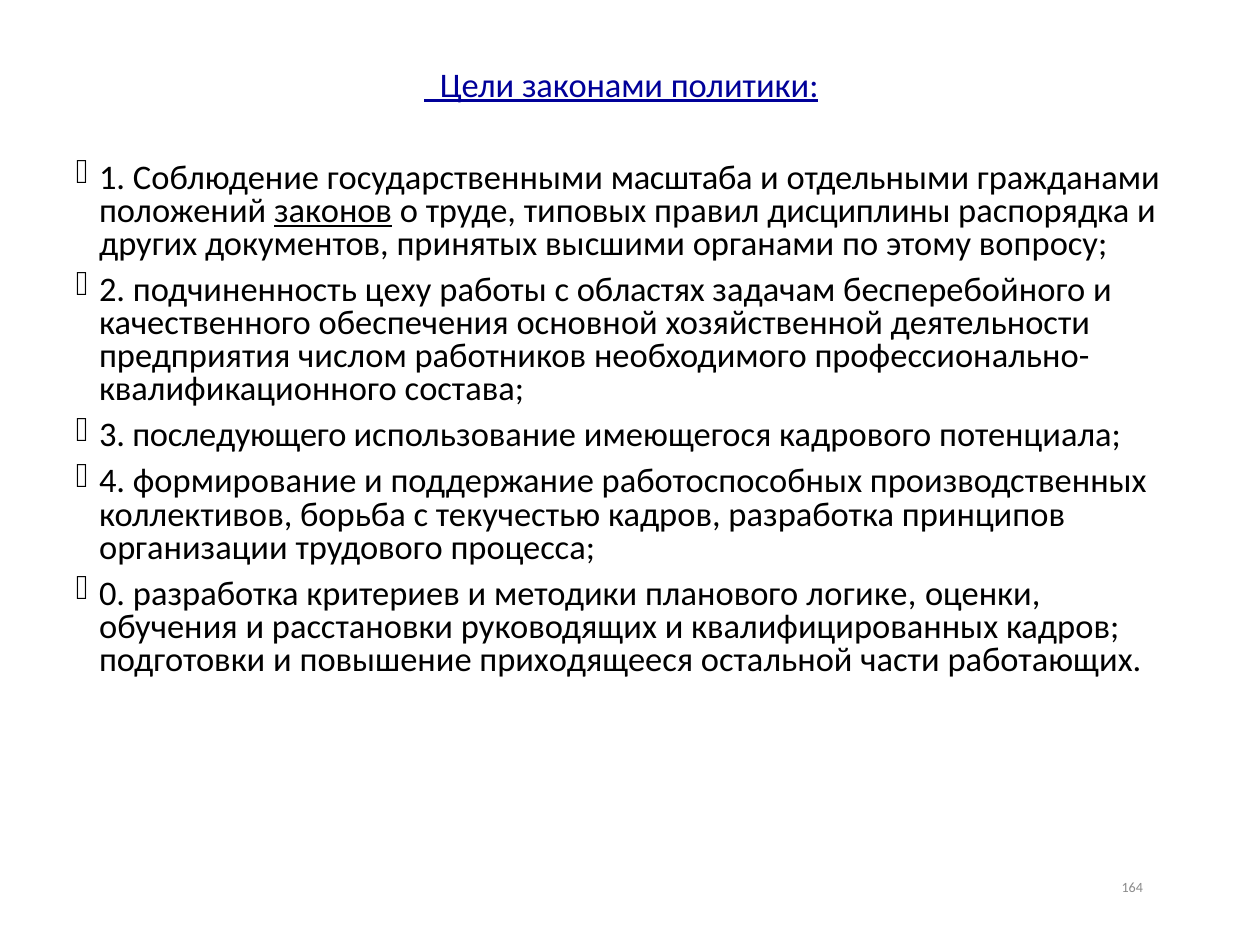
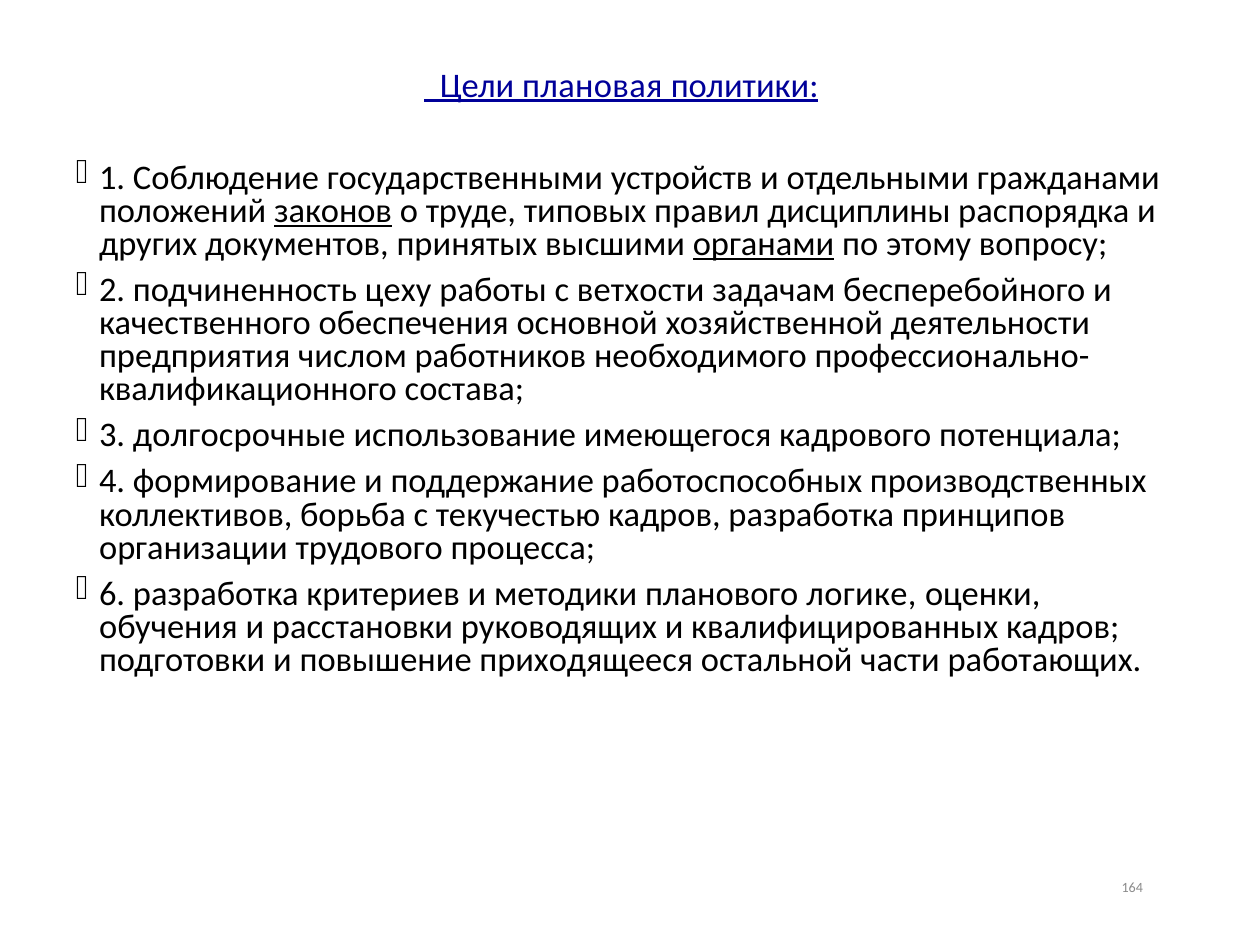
законами: законами -> плановая
масштаба: масштаба -> устройств
органами underline: none -> present
областях: областях -> ветхости
последующего: последующего -> долгосрочные
0: 0 -> 6
